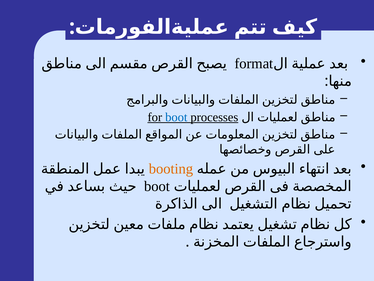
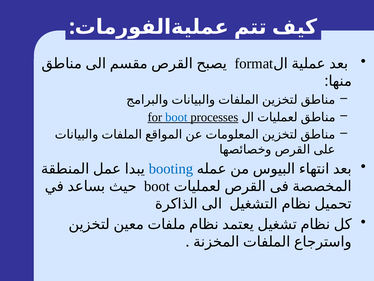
booting colour: orange -> blue
